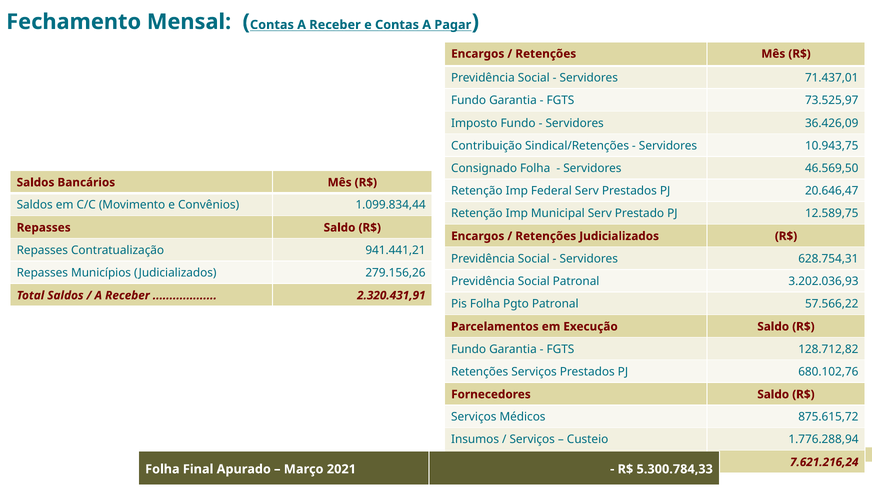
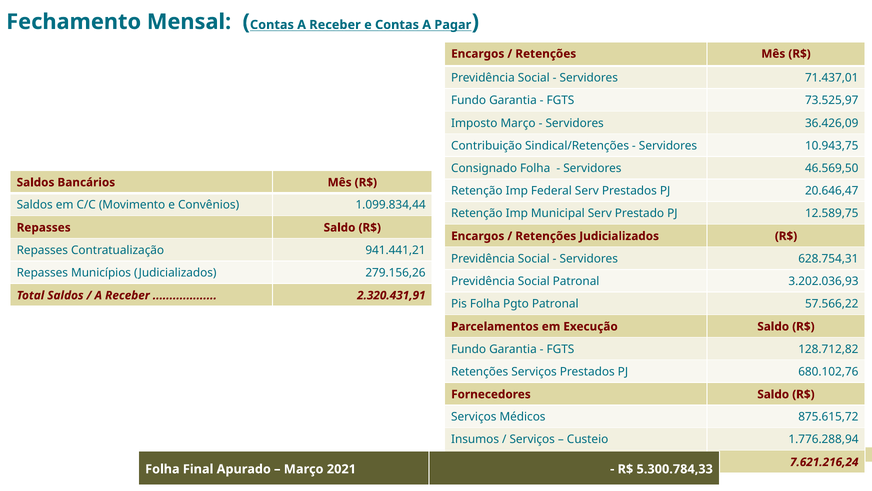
Imposto Fundo: Fundo -> Março
